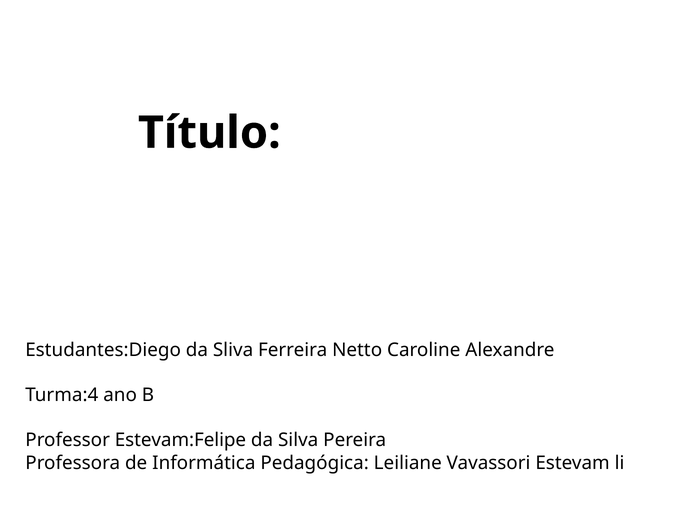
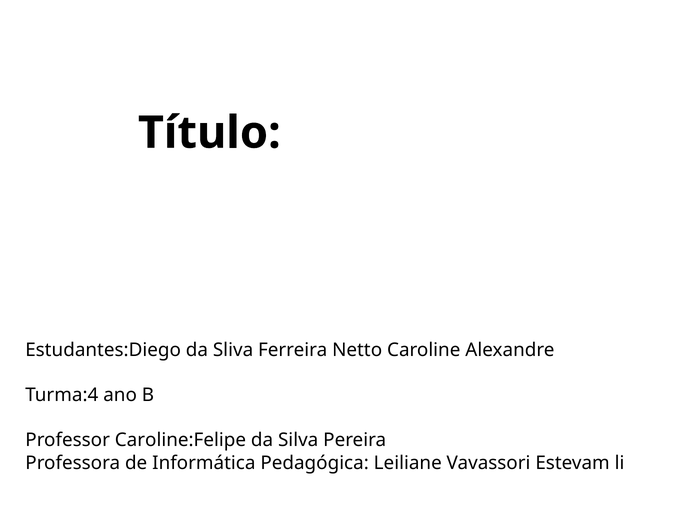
Estevam:Felipe: Estevam:Felipe -> Caroline:Felipe
